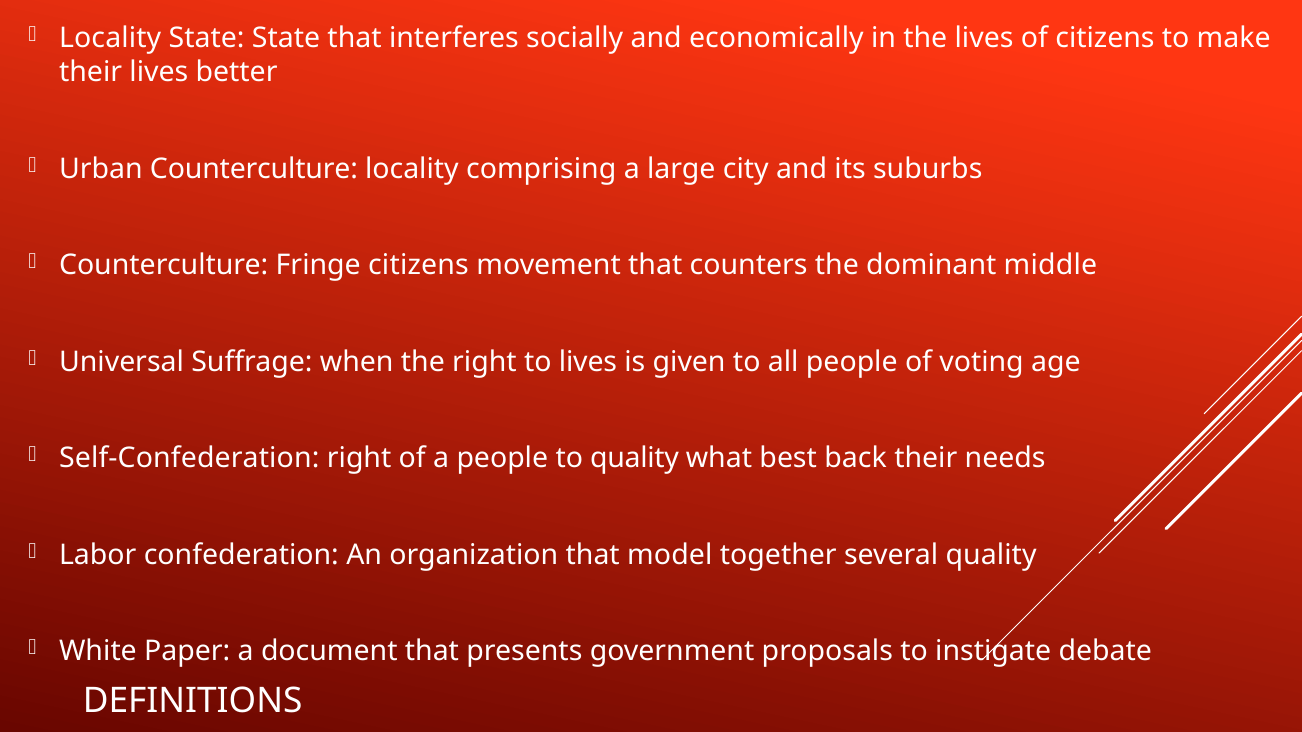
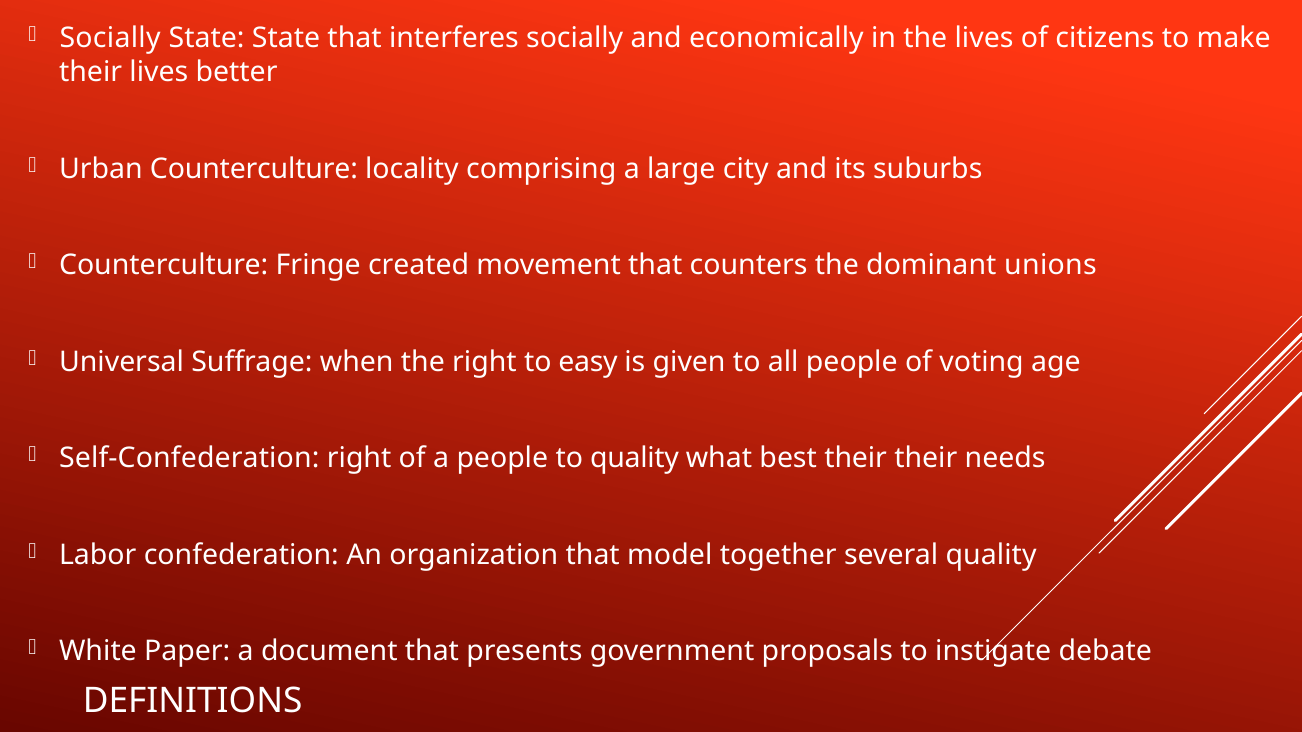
Locality at (110, 38): Locality -> Socially
Fringe citizens: citizens -> created
middle: middle -> unions
to lives: lives -> easy
best back: back -> their
